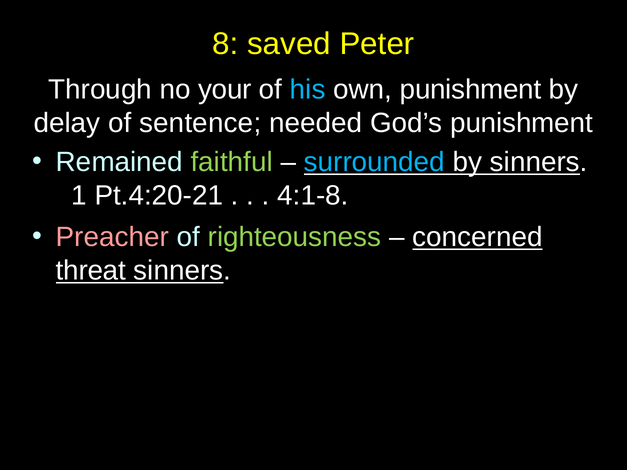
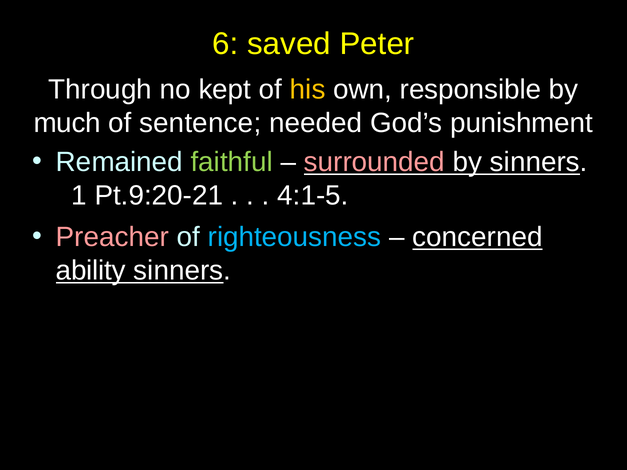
8: 8 -> 6
your: your -> kept
his colour: light blue -> yellow
own punishment: punishment -> responsible
delay: delay -> much
surrounded colour: light blue -> pink
Pt.4:20-21: Pt.4:20-21 -> Pt.9:20-21
4:1-8: 4:1-8 -> 4:1-5
righteousness colour: light green -> light blue
threat: threat -> ability
